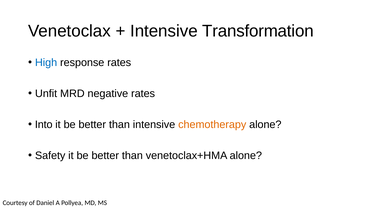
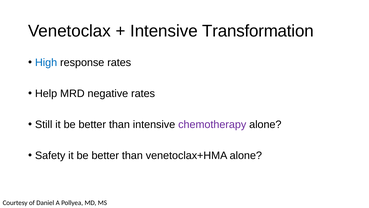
Unfit: Unfit -> Help
Into: Into -> Still
chemotherapy colour: orange -> purple
